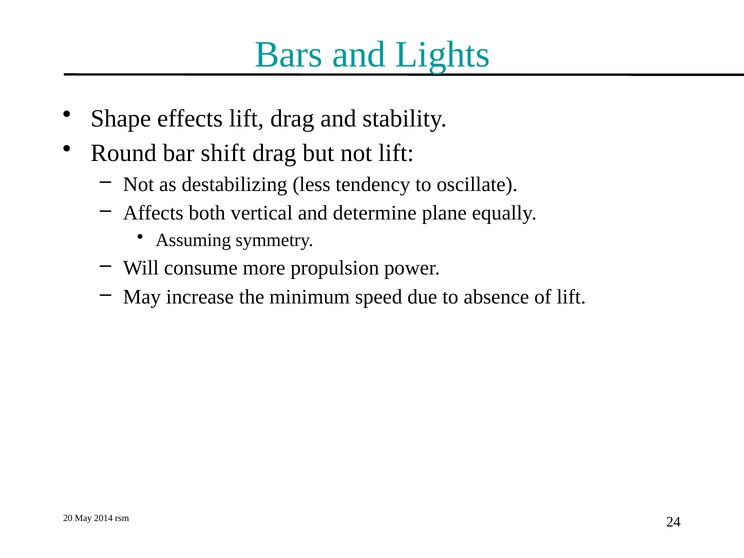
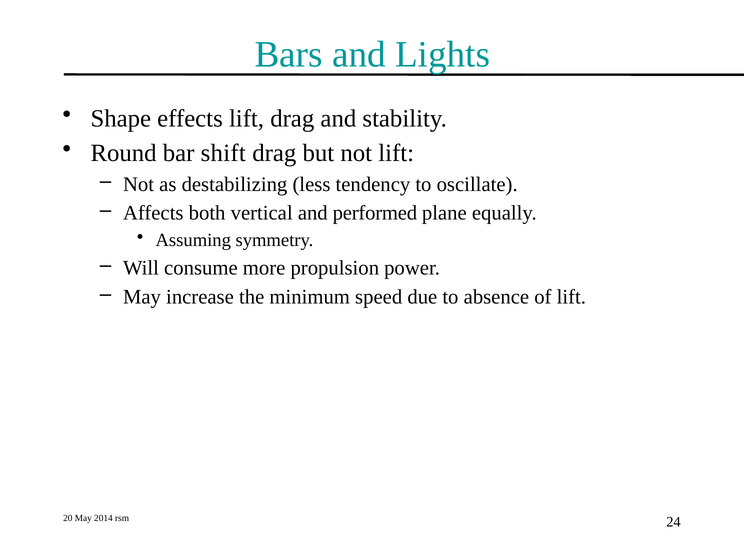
determine: determine -> performed
